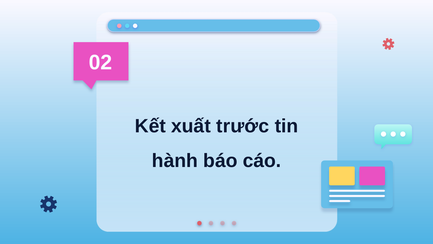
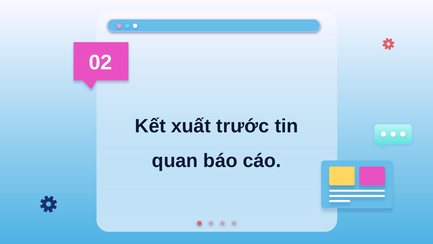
hành: hành -> quan
